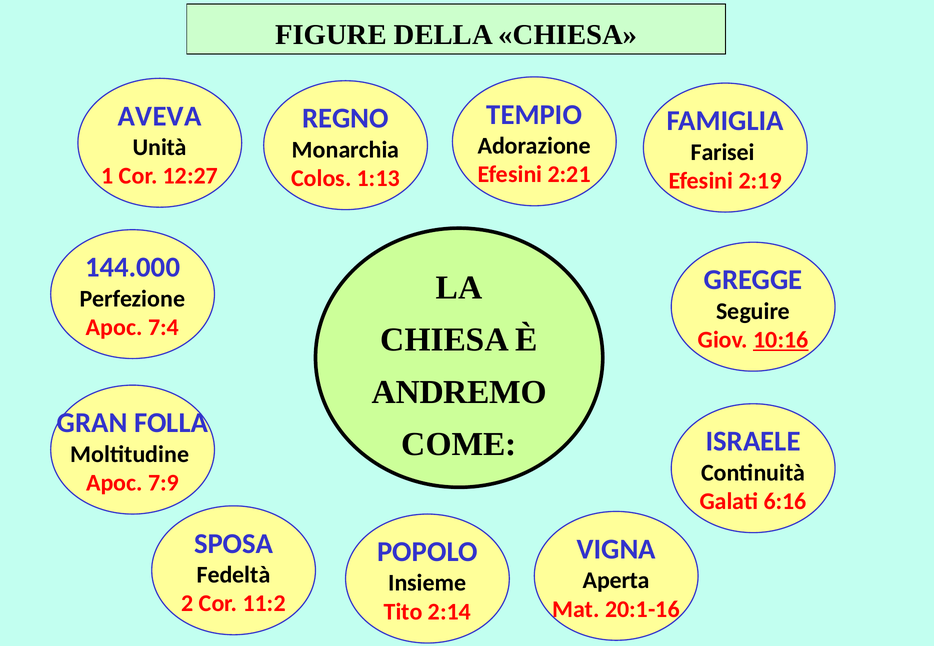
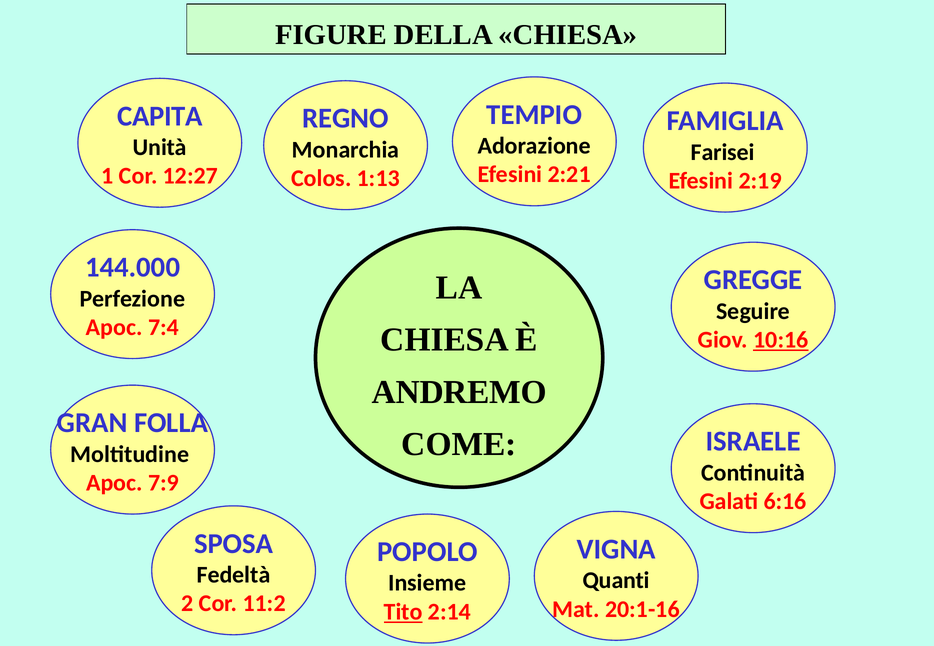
AVEVA: AVEVA -> CAPITA
Aperta: Aperta -> Quanti
Tito underline: none -> present
